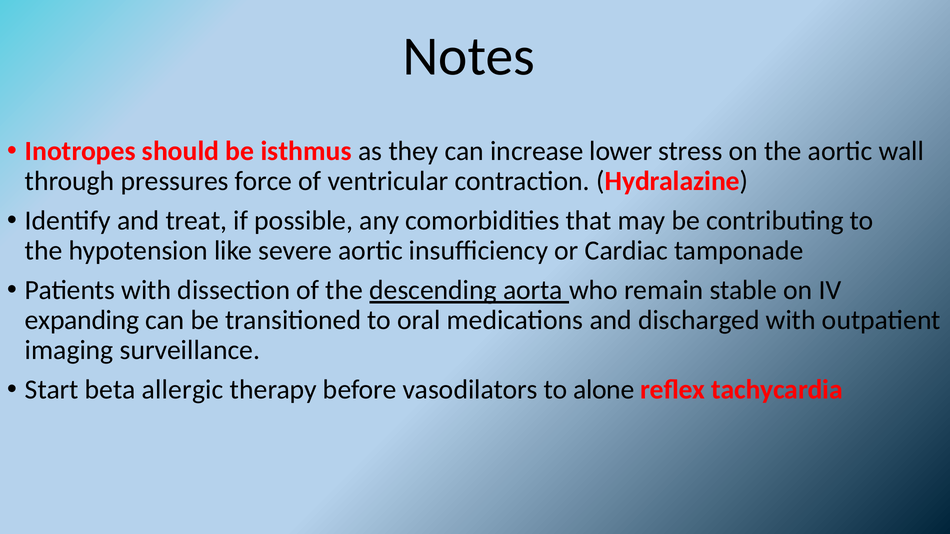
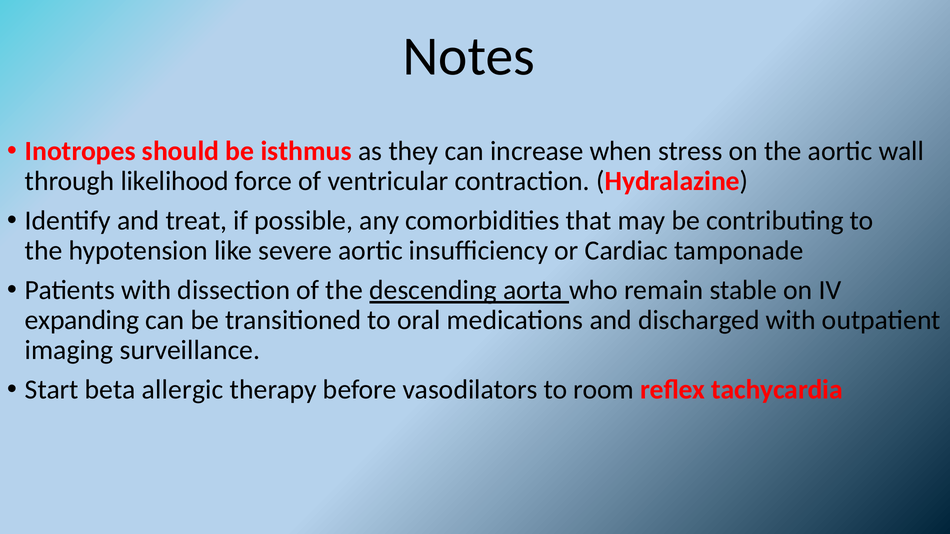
lower: lower -> when
pressures: pressures -> likelihood
alone: alone -> room
